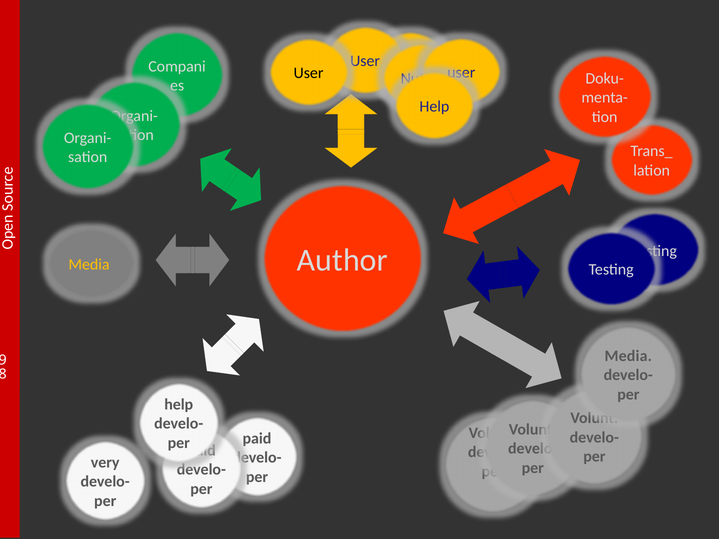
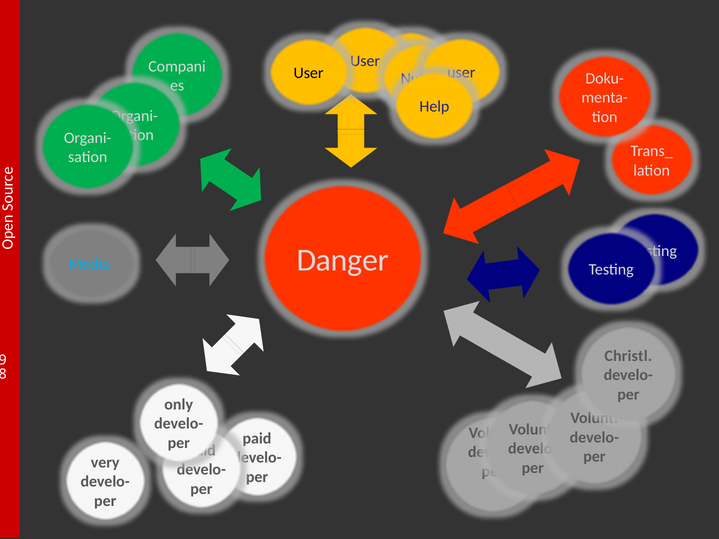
Author: Author -> Danger
Media at (89, 264) colour: yellow -> light blue
Media at (628, 356): Media -> Christl
help at (179, 405): help -> only
